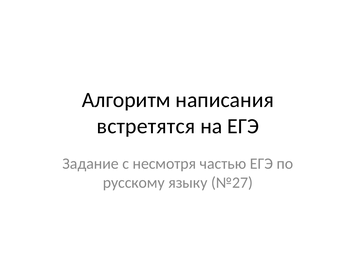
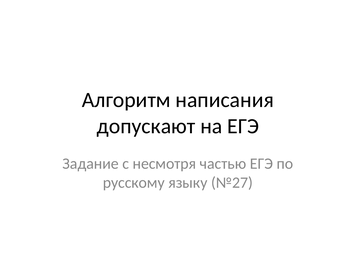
встретятся: встретятся -> допускают
